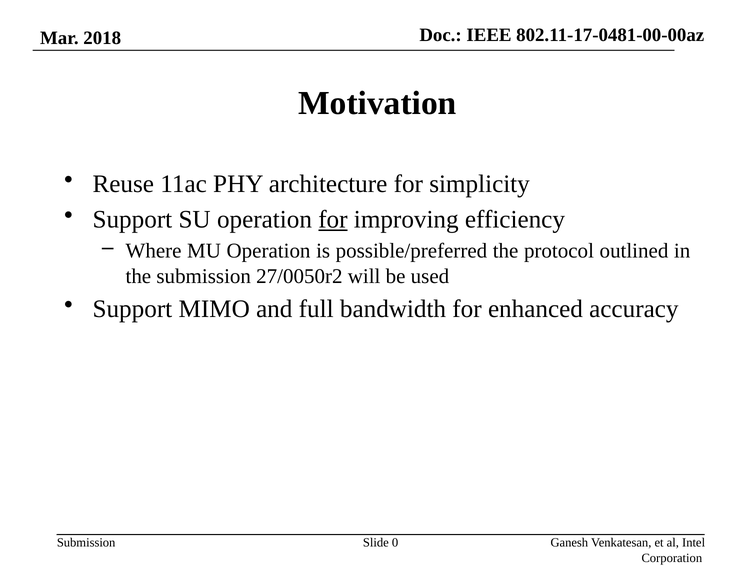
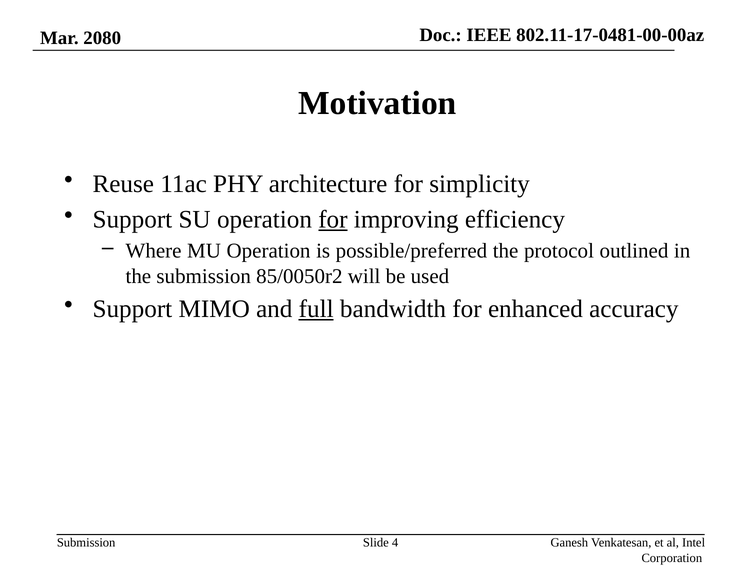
2018: 2018 -> 2080
27/0050r2: 27/0050r2 -> 85/0050r2
full underline: none -> present
0: 0 -> 4
